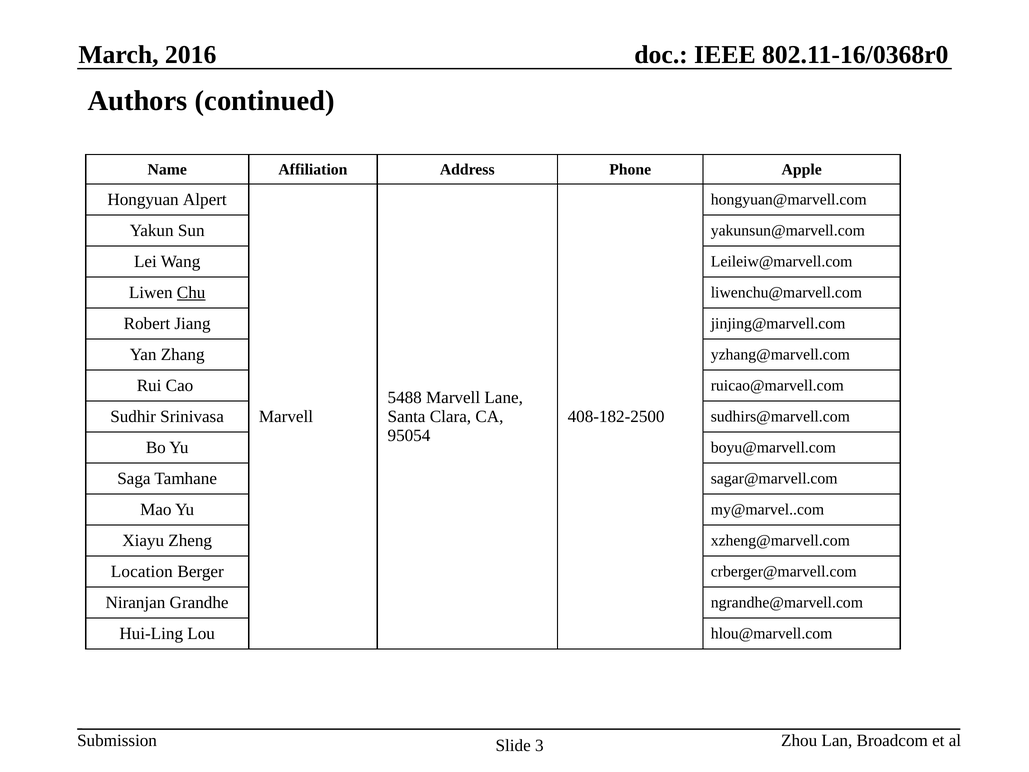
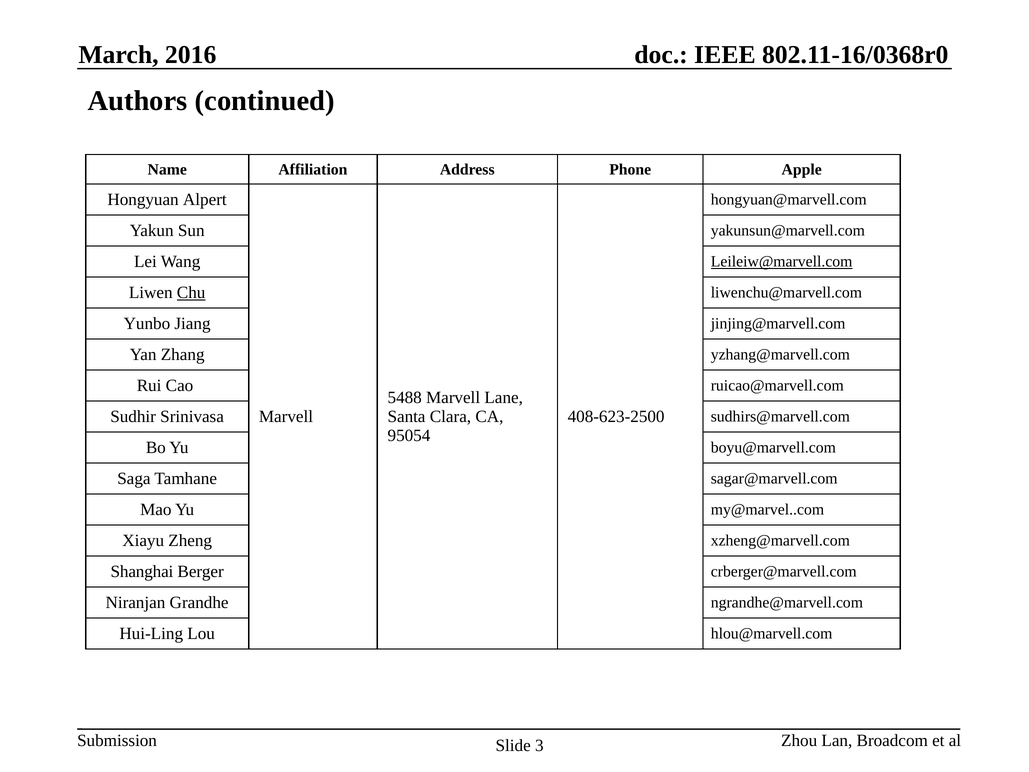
Leileiw@marvell.com underline: none -> present
Robert: Robert -> Yunbo
408-182-2500: 408-182-2500 -> 408-623-2500
Location: Location -> Shanghai
